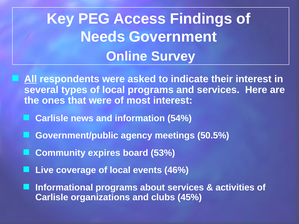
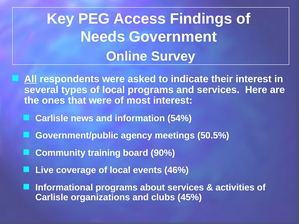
expires: expires -> training
53%: 53% -> 90%
